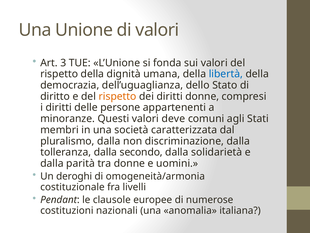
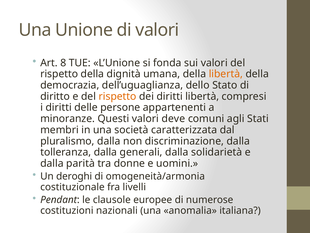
3: 3 -> 8
libertà at (226, 74) colour: blue -> orange
diritti donne: donne -> libertà
secondo: secondo -> generali
